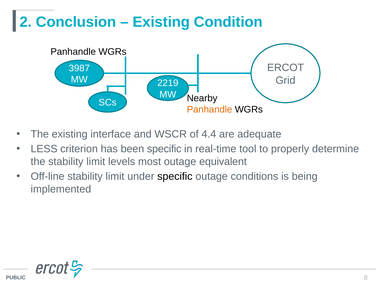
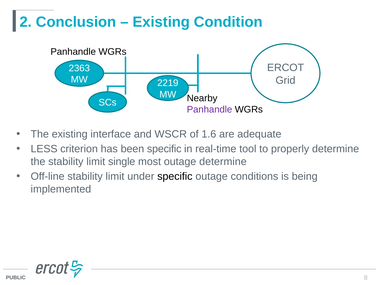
3987: 3987 -> 2363
Panhandle at (210, 110) colour: orange -> purple
4.4: 4.4 -> 1.6
levels: levels -> single
outage equivalent: equivalent -> determine
